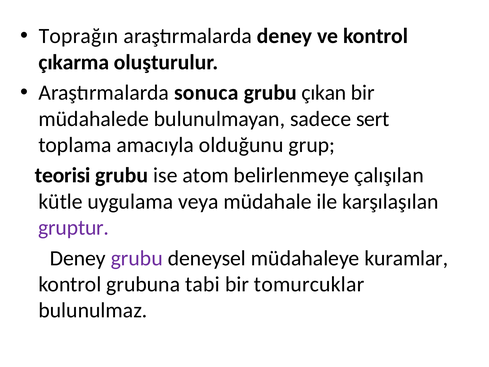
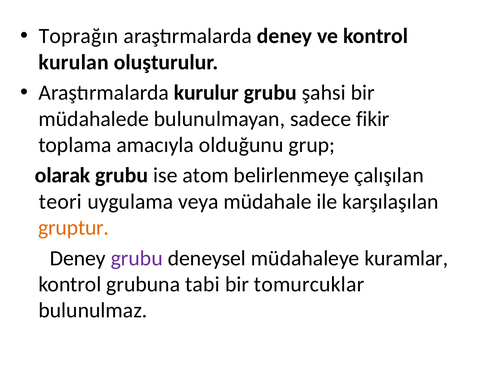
çıkarma: çıkarma -> kurulan
sonuca: sonuca -> kurulur
çıkan: çıkan -> şahsi
sert: sert -> fikir
teorisi: teorisi -> olarak
kütle: kütle -> teori
gruptur colour: purple -> orange
